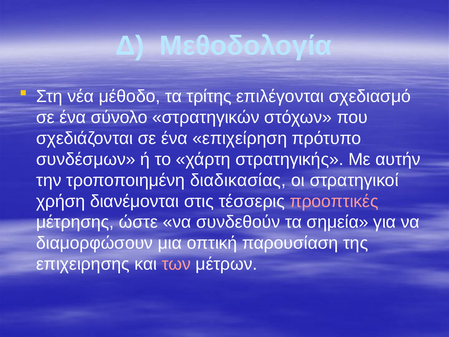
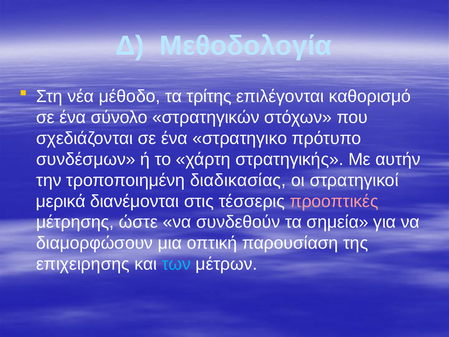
σχεδιασμό: σχεδιασμό -> καθορισμό
επιχείρηση: επιχείρηση -> στρατηγικο
χρήση: χρήση -> μερικά
των colour: pink -> light blue
